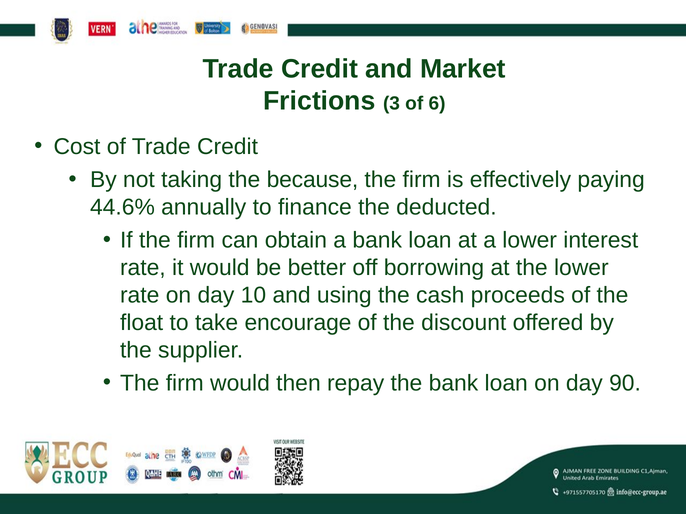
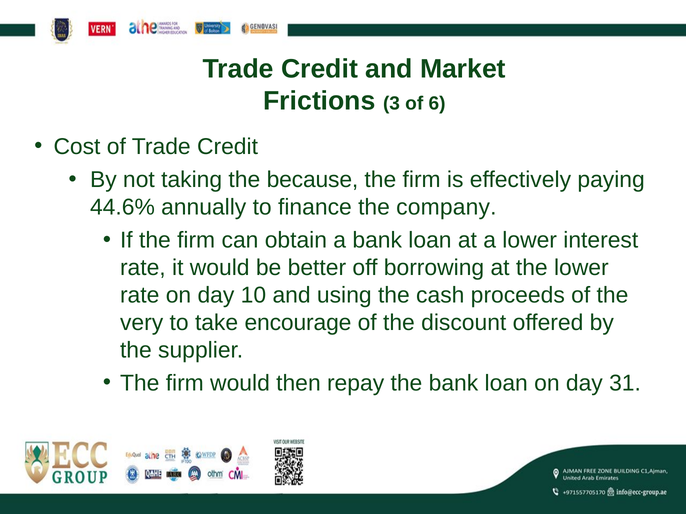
deducted: deducted -> company
float: float -> very
90: 90 -> 31
